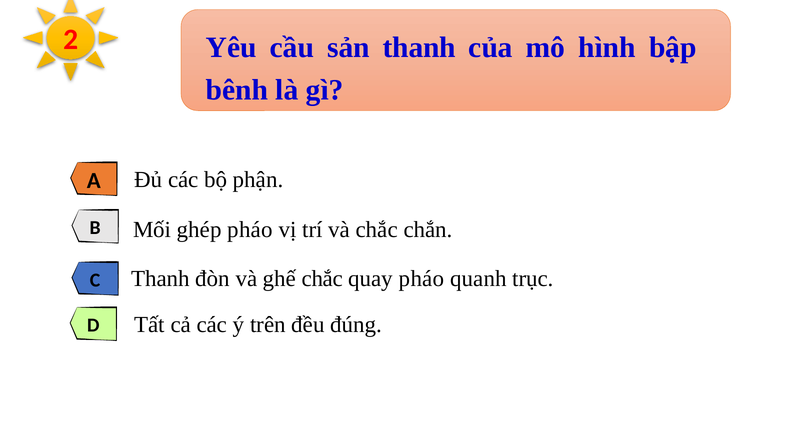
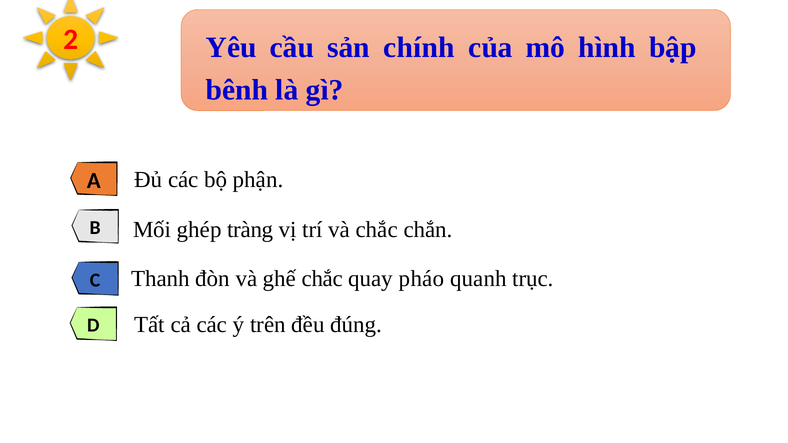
sản thanh: thanh -> chính
ghép pháo: pháo -> tràng
